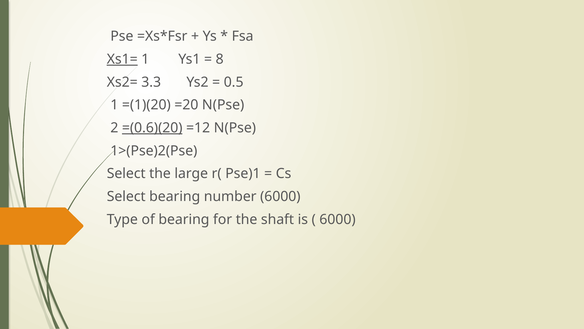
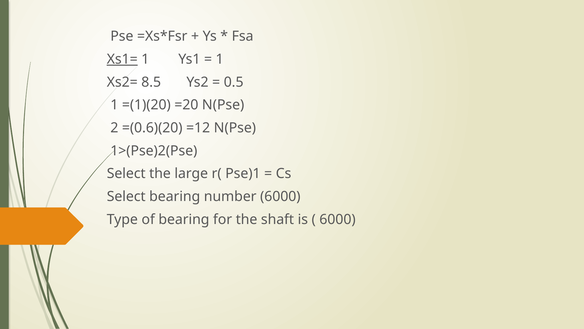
8 at (220, 59): 8 -> 1
3.3: 3.3 -> 8.5
=(0.6)(20 underline: present -> none
